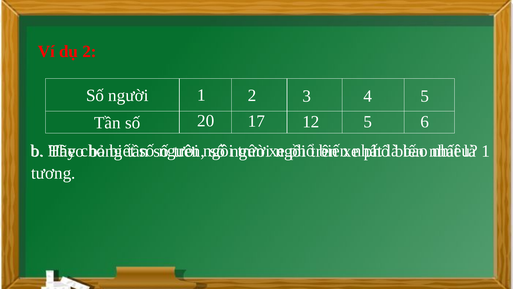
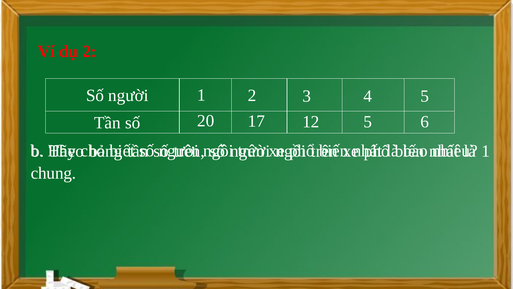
tương: tương -> chung
